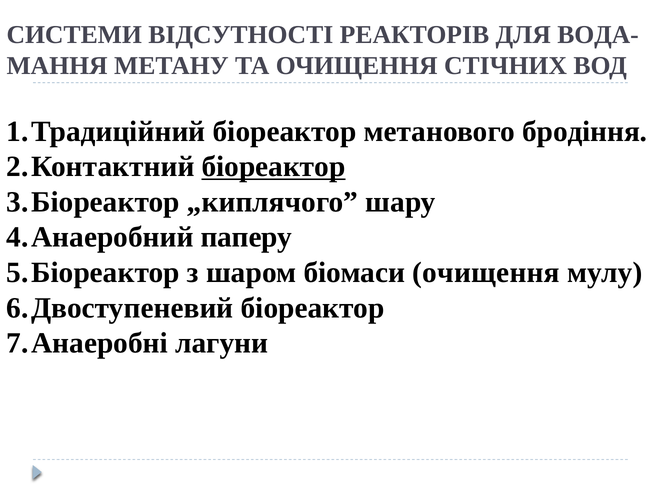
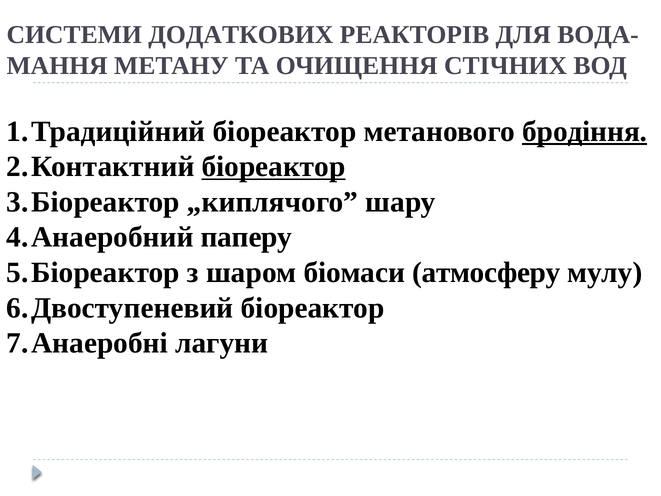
ВІДСУТНОСТІ: ВІДСУТНОСТІ -> ДОДАТКОВИХ
бродіння underline: none -> present
біомаси очищення: очищення -> атмосферу
